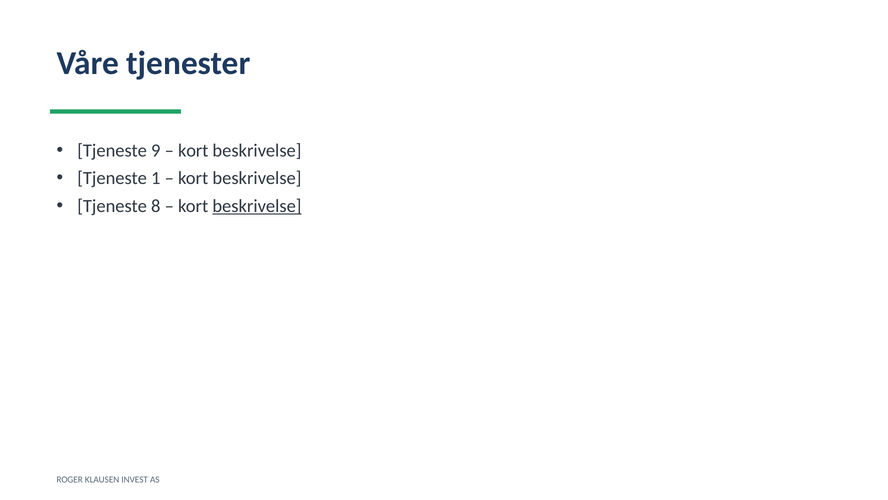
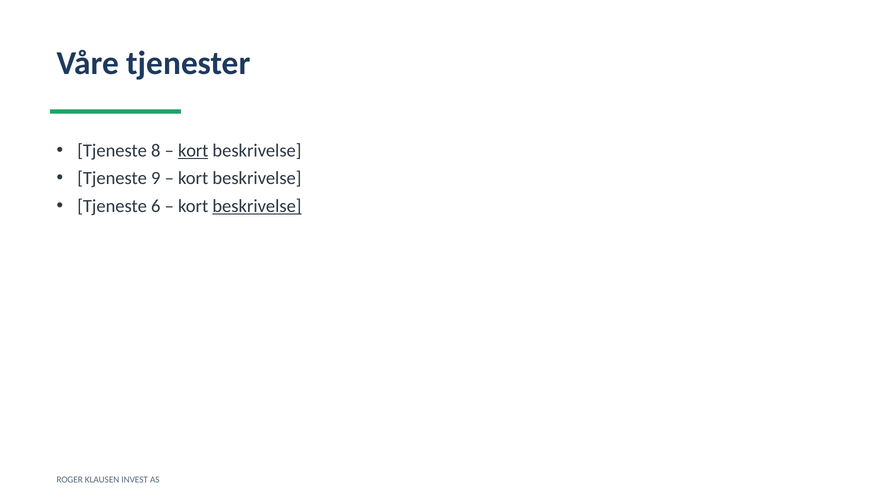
9: 9 -> 8
kort at (193, 150) underline: none -> present
1: 1 -> 9
8: 8 -> 6
